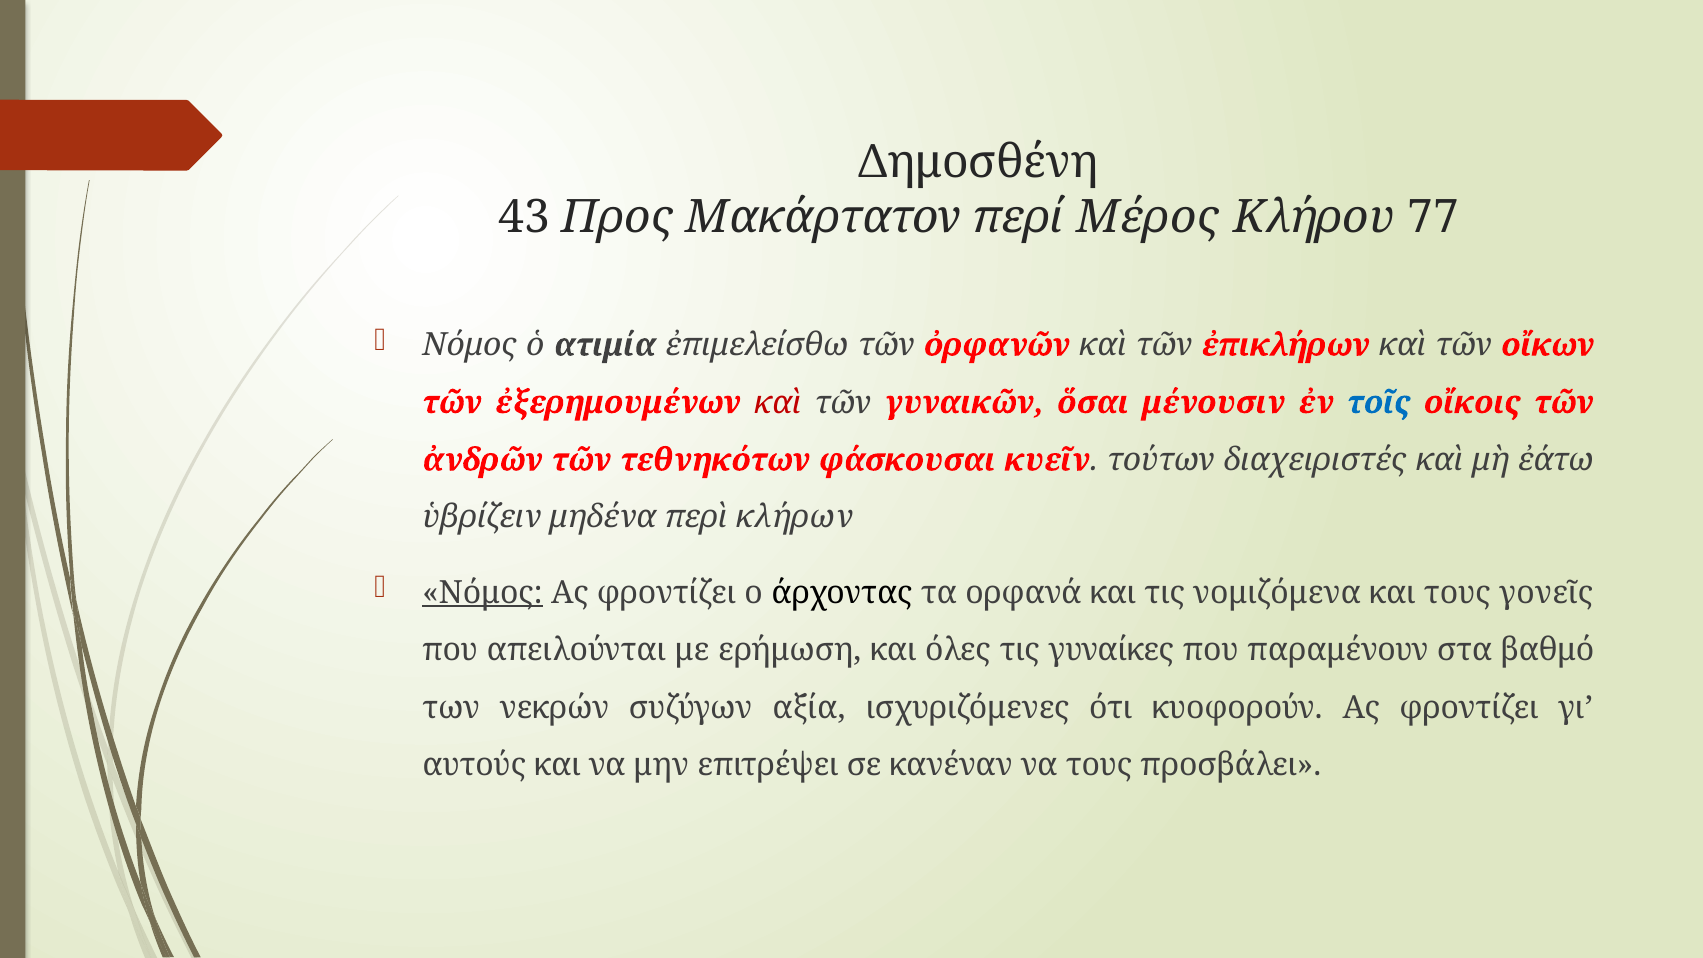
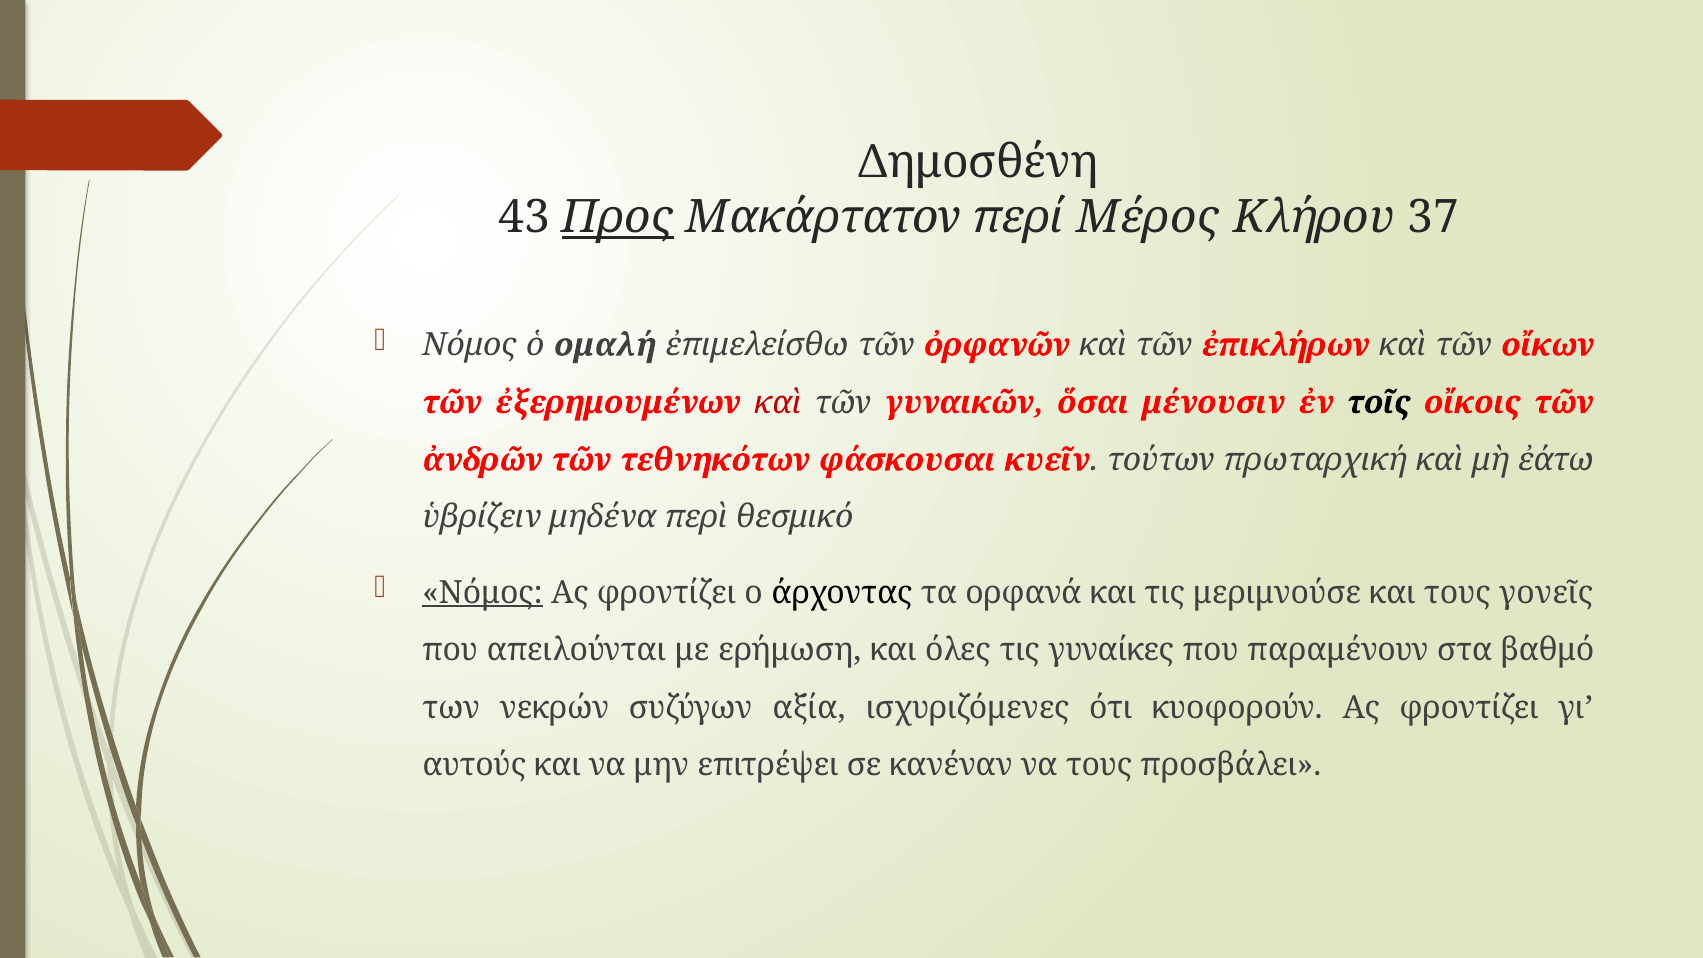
Προς underline: none -> present
77: 77 -> 37
ατιμία: ατιμία -> ομαλή
τοῖς colour: blue -> black
διαχειριστές: διαχειριστές -> πρωταρχική
κλήρων: κλήρων -> θεσμικό
νομιζόμενα: νομιζόμενα -> μεριμνούσε
